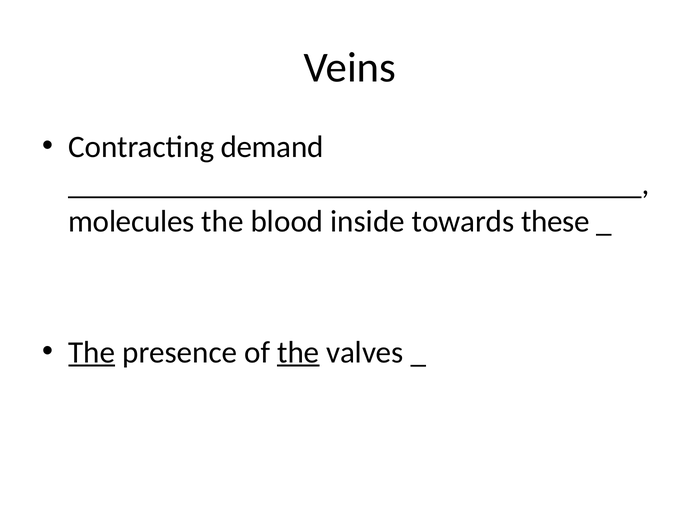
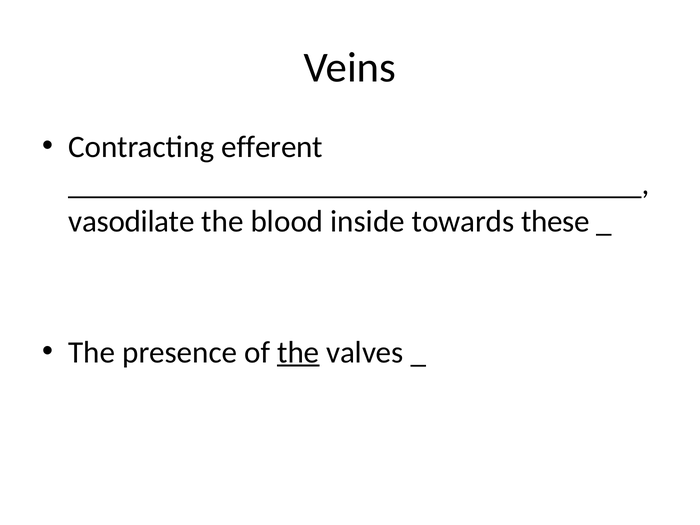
demand: demand -> efferent
molecules: molecules -> vasodilate
The at (92, 352) underline: present -> none
